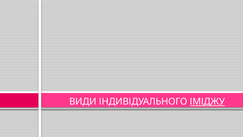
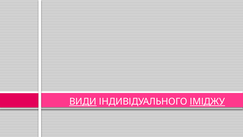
ВИДИ underline: none -> present
